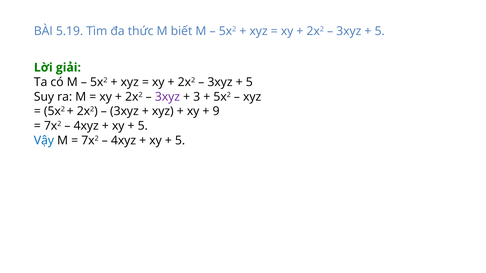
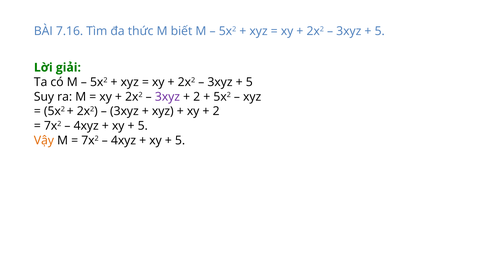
5.19: 5.19 -> 7.16
3 at (197, 97): 3 -> 2
9 at (216, 111): 9 -> 2
Vậy colour: blue -> orange
